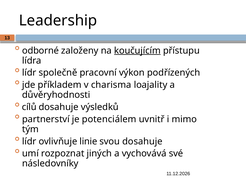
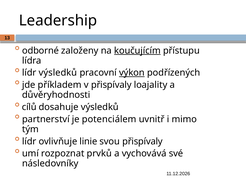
lídr společně: společně -> výsledků
výkon underline: none -> present
v charisma: charisma -> přispívaly
svou dosahuje: dosahuje -> přispívaly
jiných: jiných -> prvků
